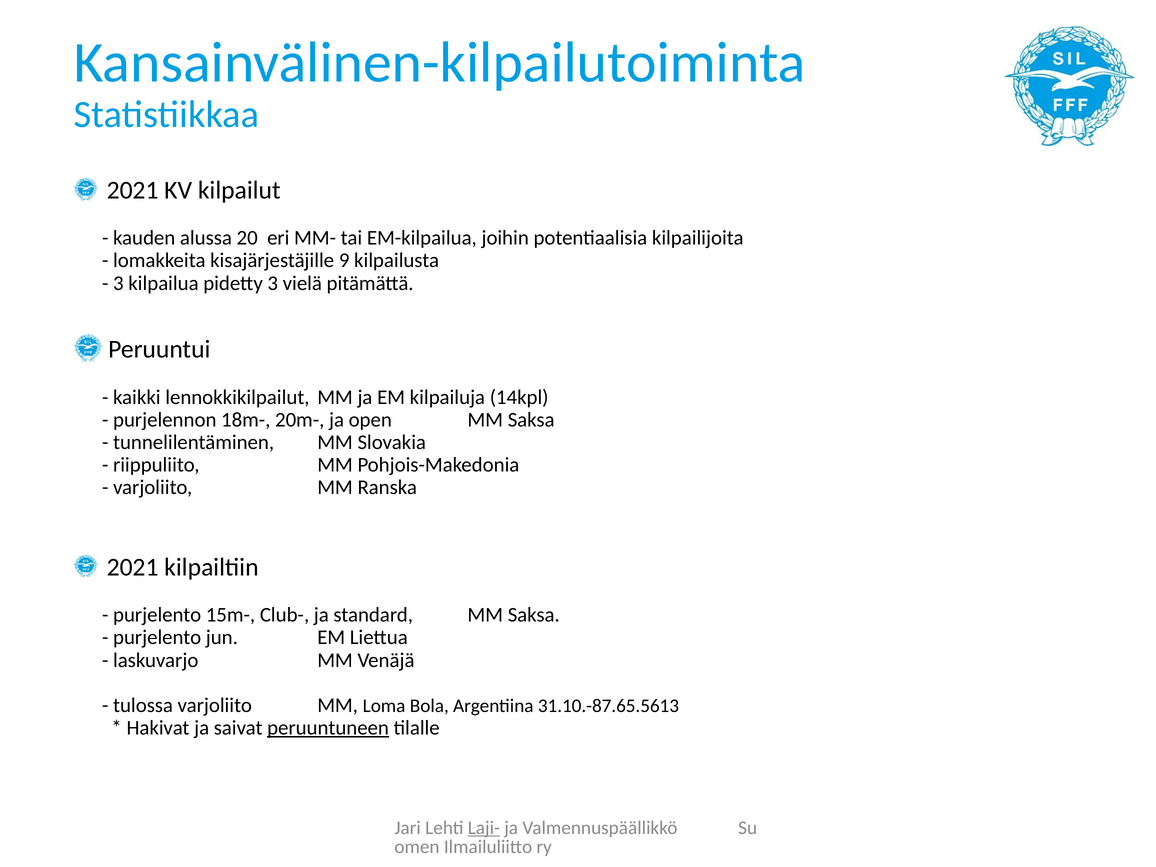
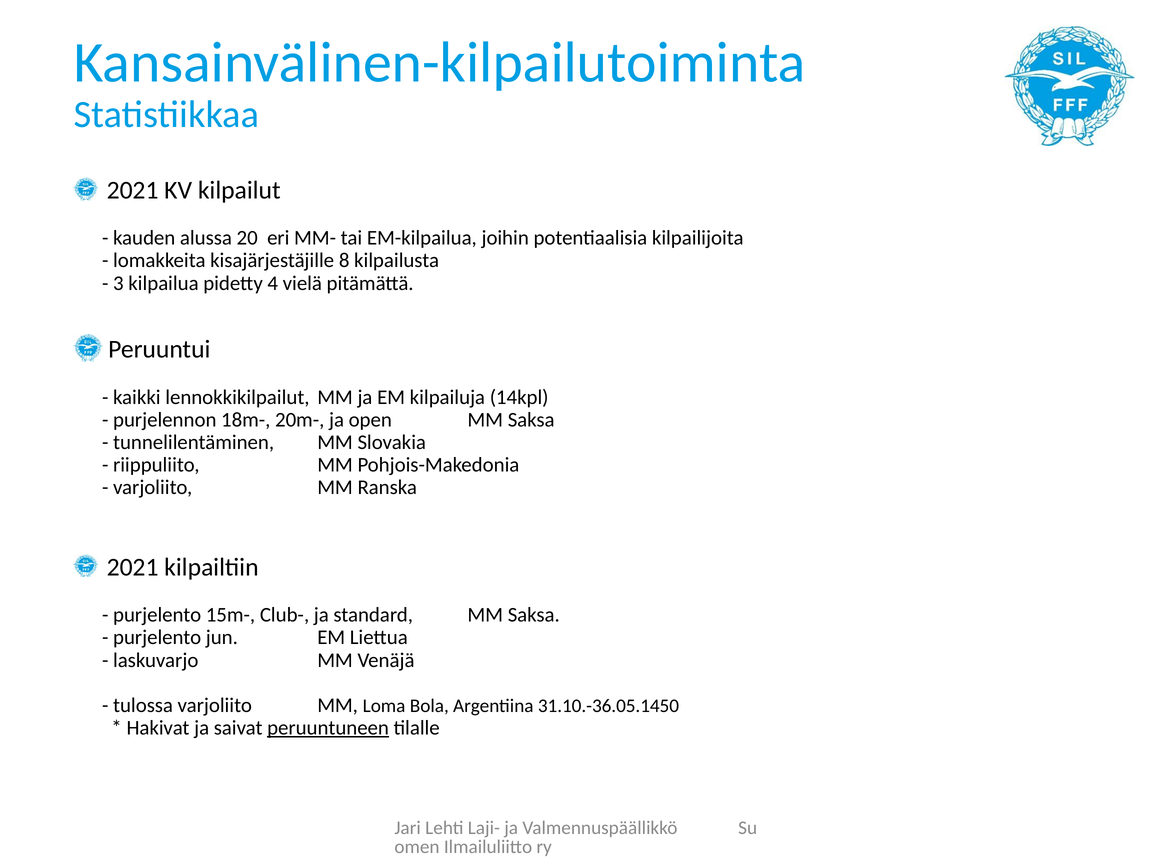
9: 9 -> 8
pidetty 3: 3 -> 4
31.10.-87.65.5613: 31.10.-87.65.5613 -> 31.10.-36.05.1450
Laji- underline: present -> none
